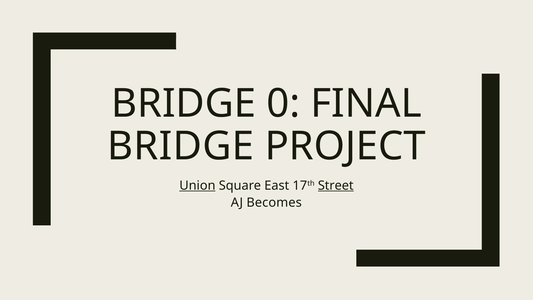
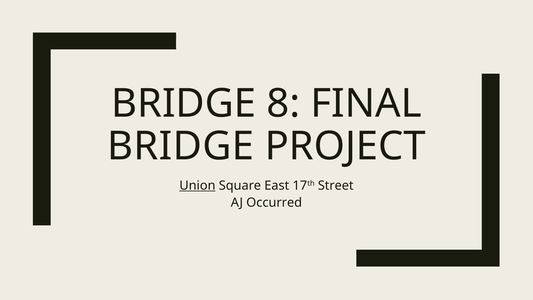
0: 0 -> 8
Street underline: present -> none
Becomes: Becomes -> Occurred
